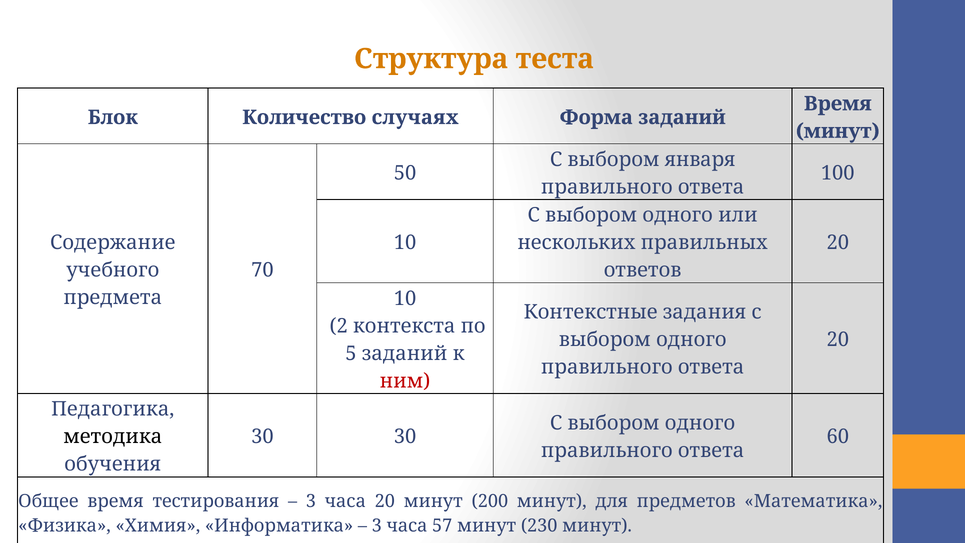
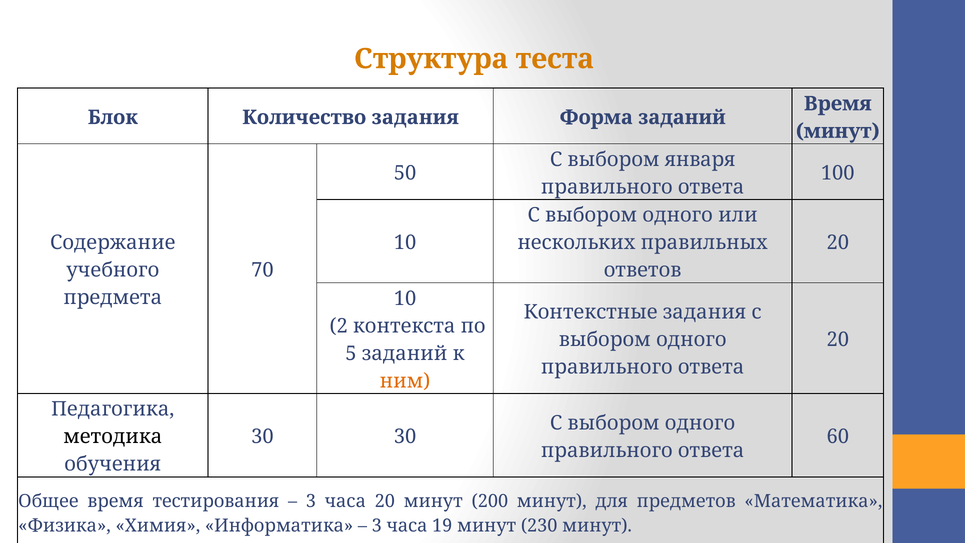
Количество случаях: случаях -> задания
ним colour: red -> orange
57: 57 -> 19
